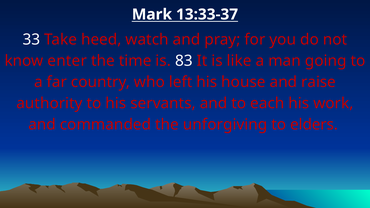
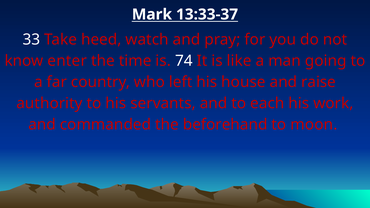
83: 83 -> 74
unforgiving: unforgiving -> beforehand
elders: elders -> moon
